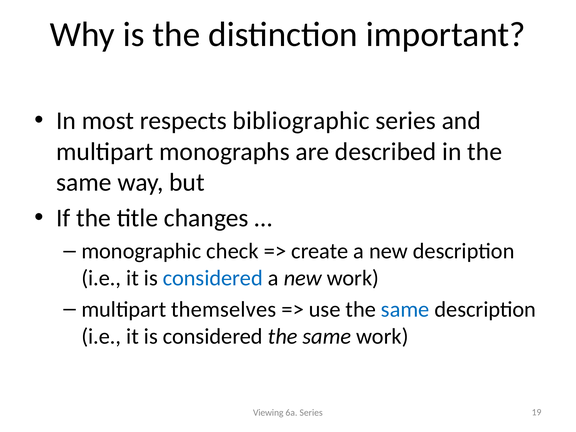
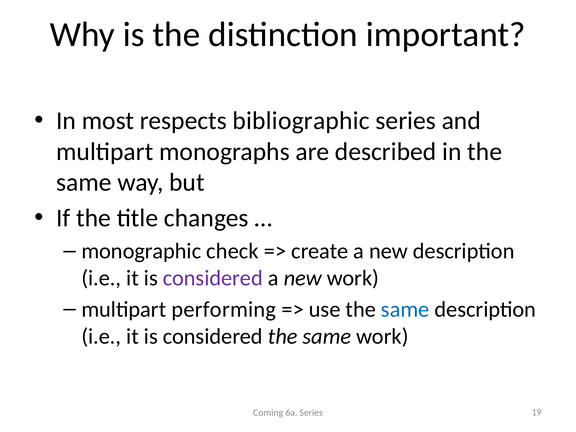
considered at (213, 278) colour: blue -> purple
themselves: themselves -> performing
Viewing: Viewing -> Coming
